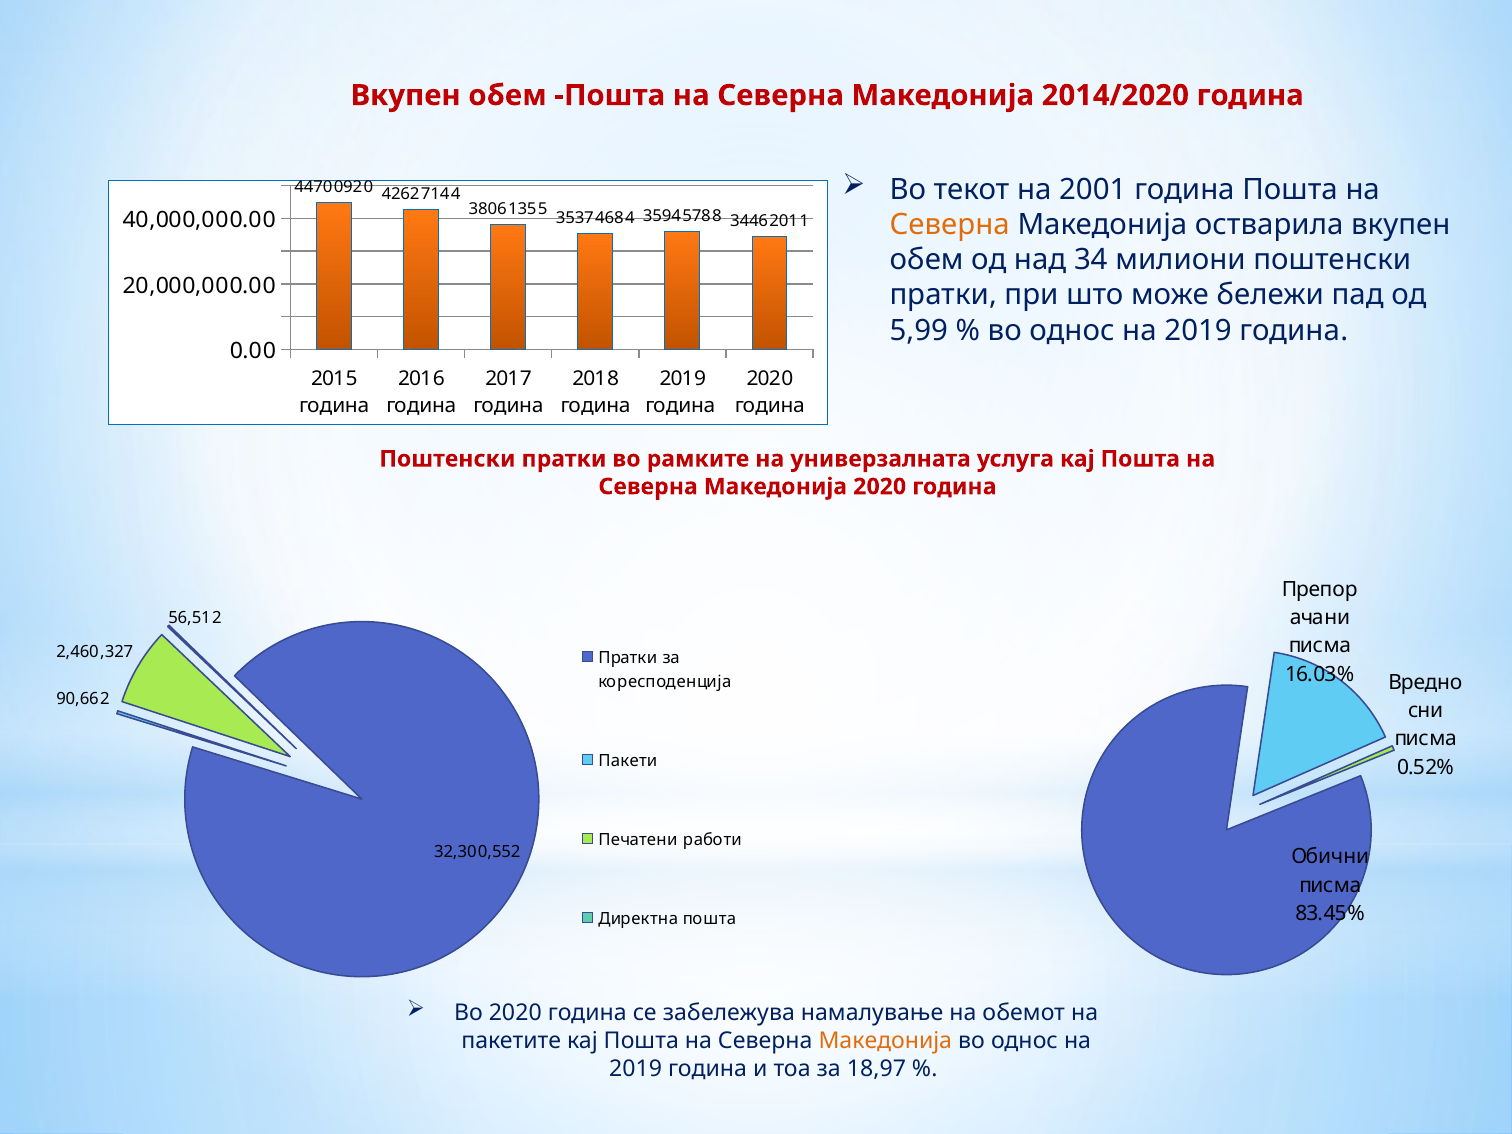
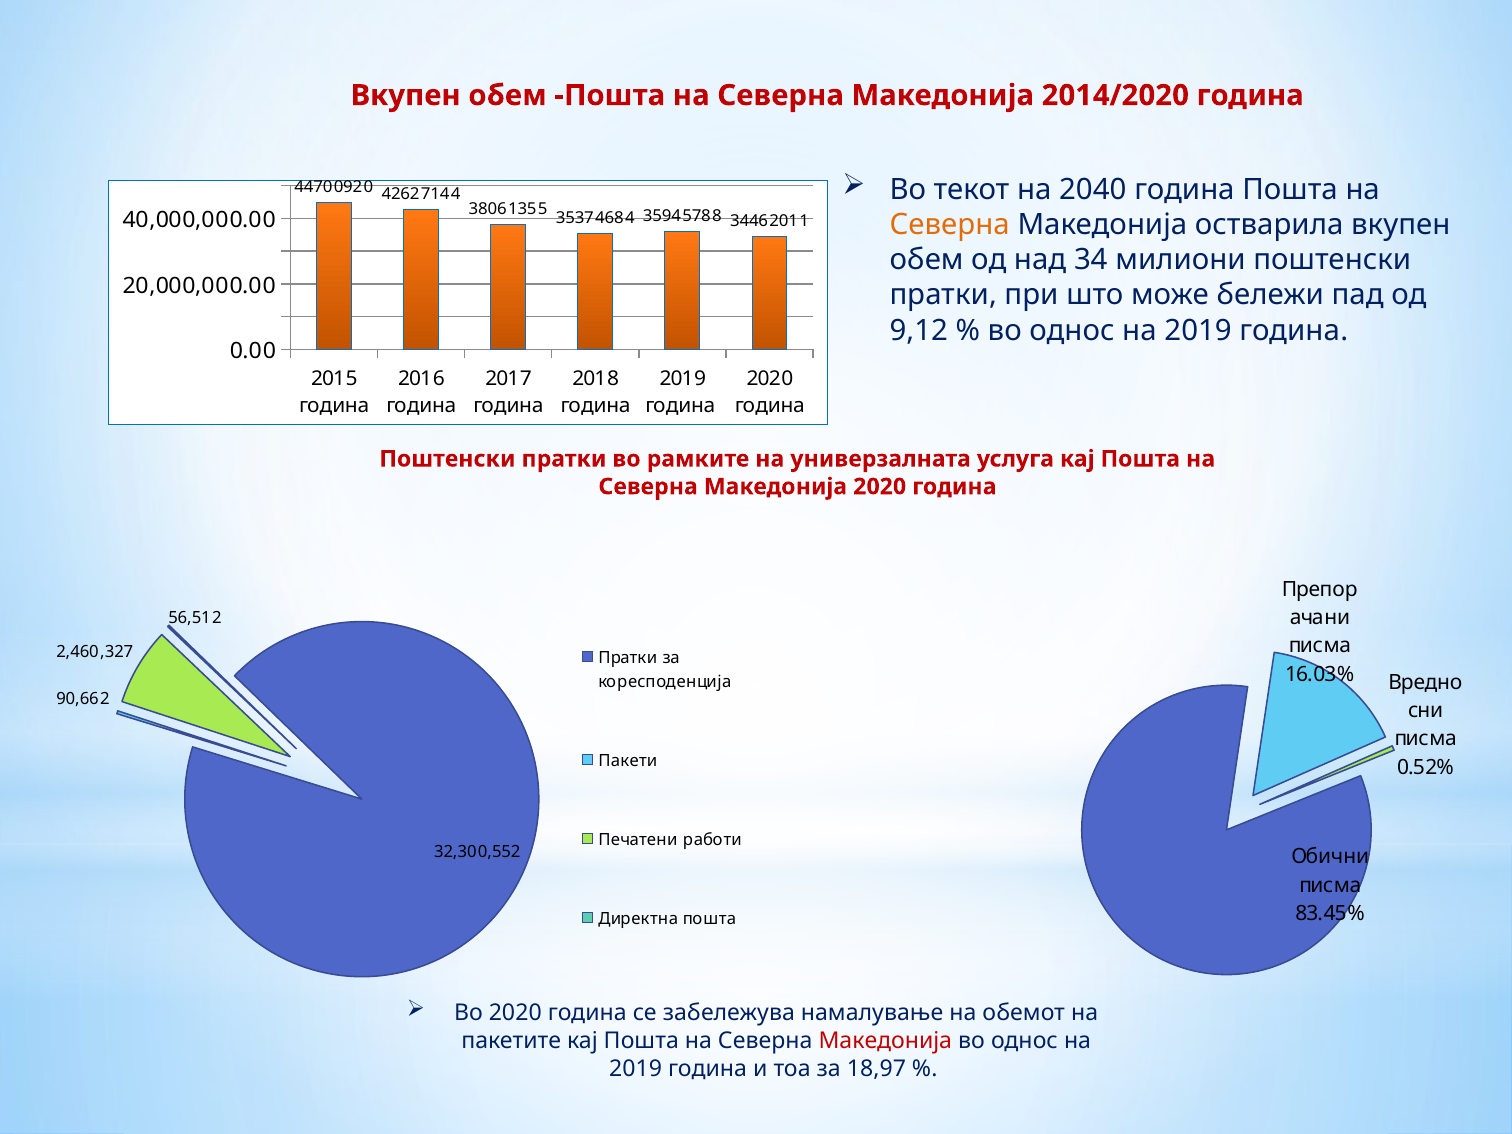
2001: 2001 -> 2040
5,99: 5,99 -> 9,12
Македонија at (885, 1041) colour: orange -> red
